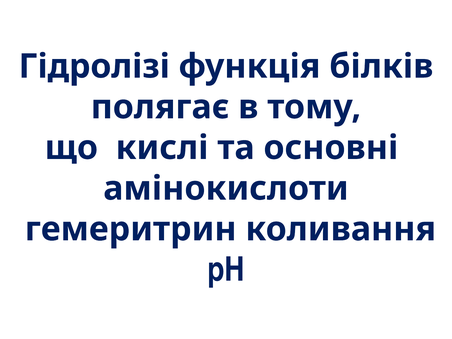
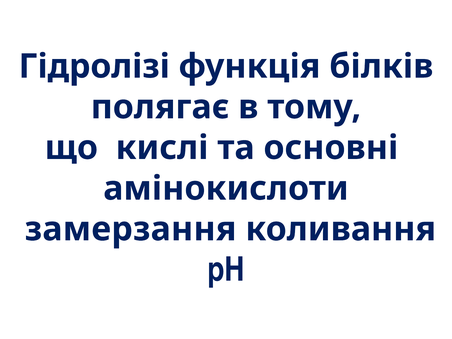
гемеритрин: гемеритрин -> замерзання
